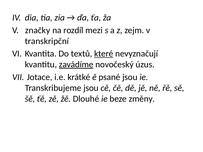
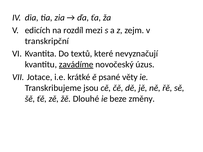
značky: značky -> edicích
které underline: present -> none
psané jsou: jsou -> věty
